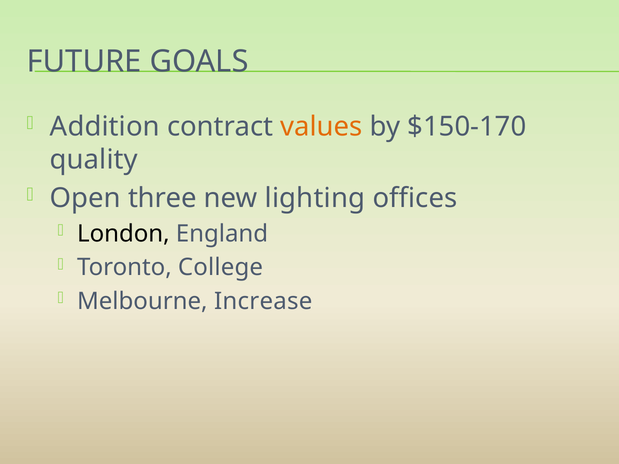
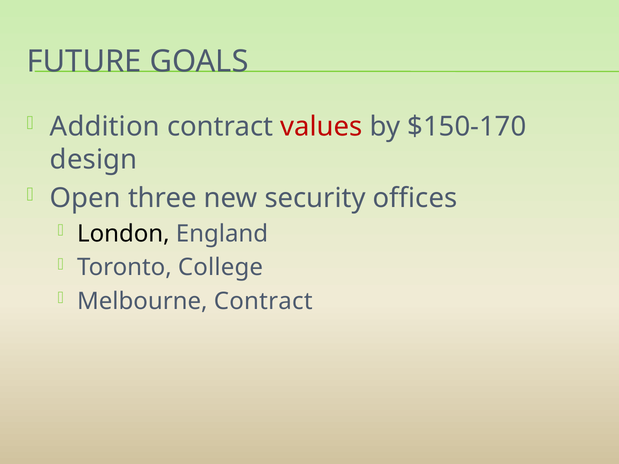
values colour: orange -> red
quality: quality -> design
lighting: lighting -> security
Melbourne Increase: Increase -> Contract
